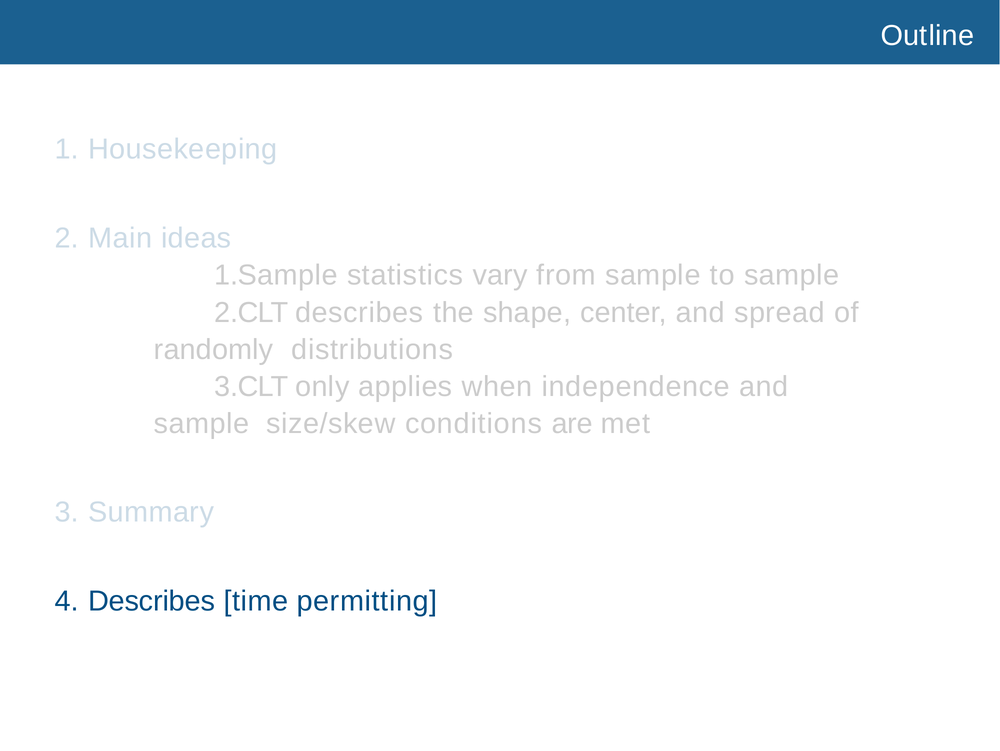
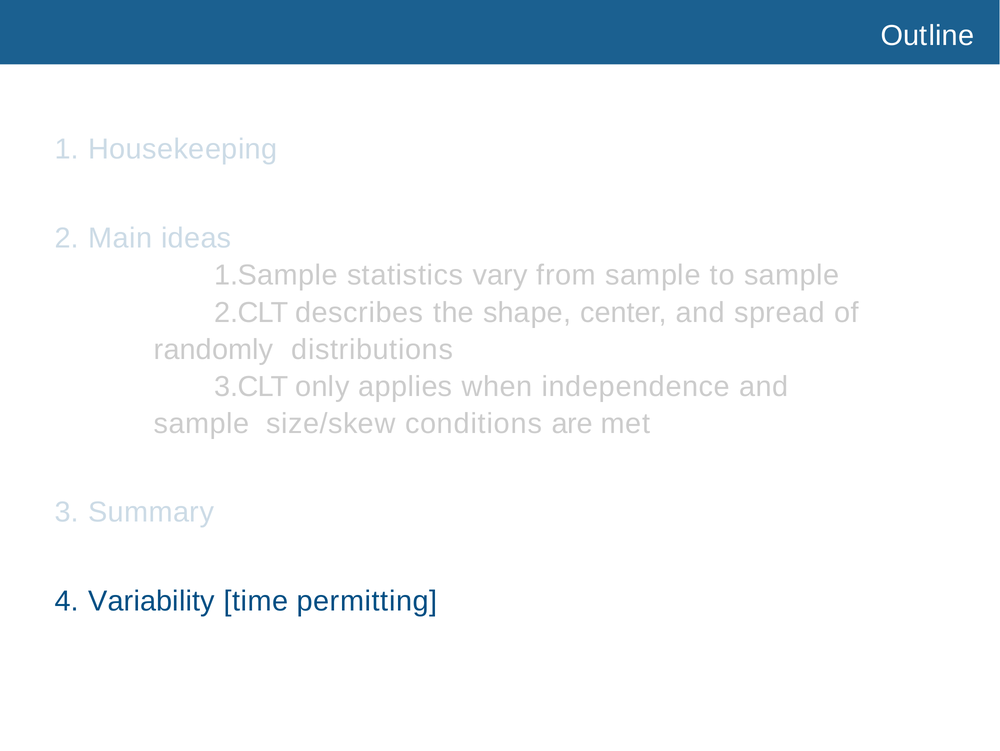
Describes at (152, 601): Describes -> Variability
